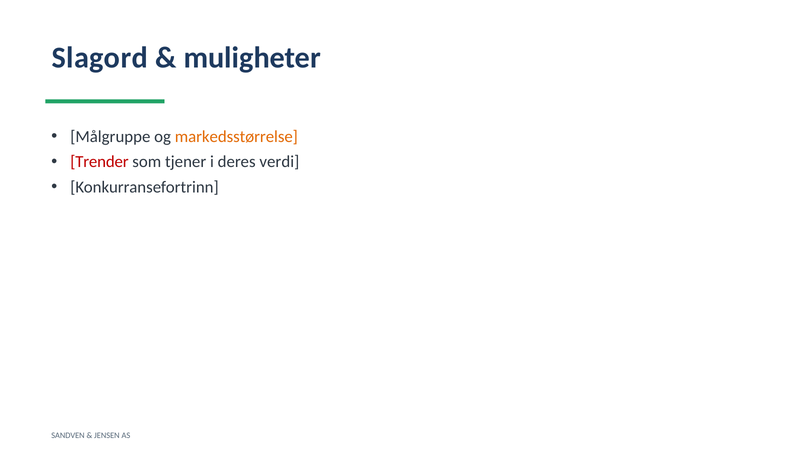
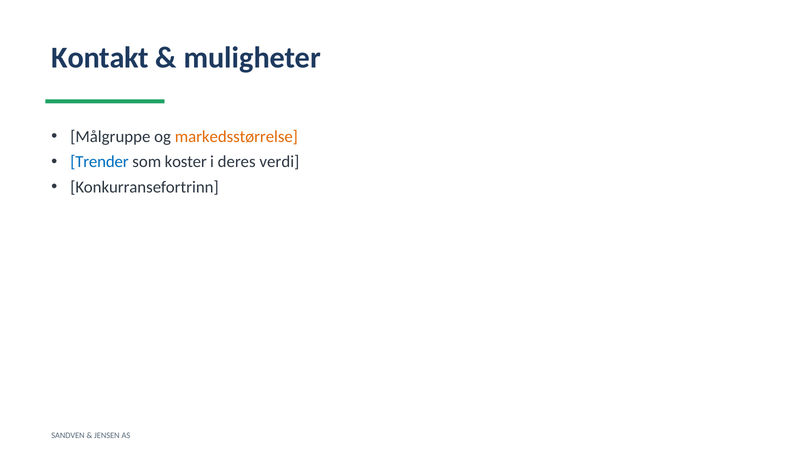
Slagord: Slagord -> Kontakt
Trender colour: red -> blue
tjener: tjener -> koster
